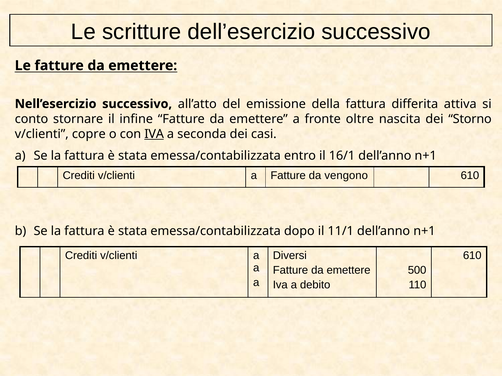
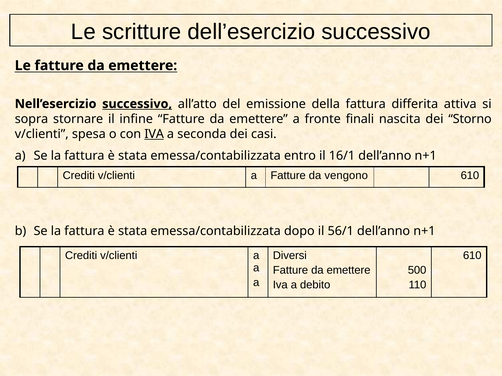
successivo at (137, 104) underline: none -> present
conto: conto -> sopra
oltre: oltre -> finali
copre: copre -> spesa
11/1: 11/1 -> 56/1
